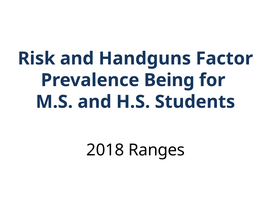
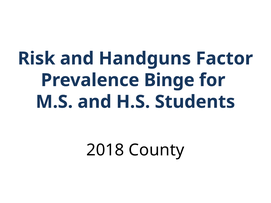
Being: Being -> Binge
Ranges: Ranges -> County
